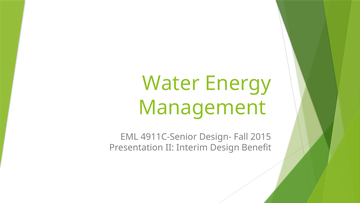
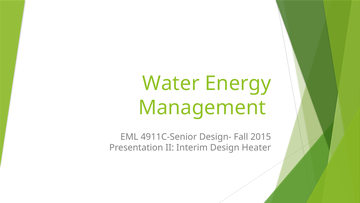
Benefit: Benefit -> Heater
